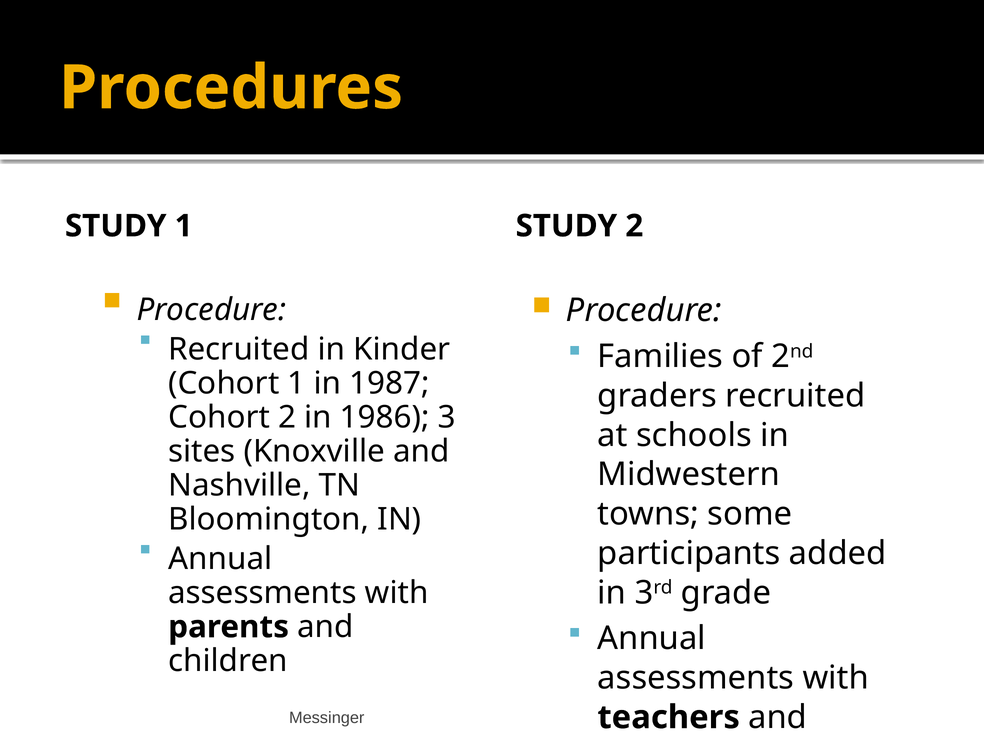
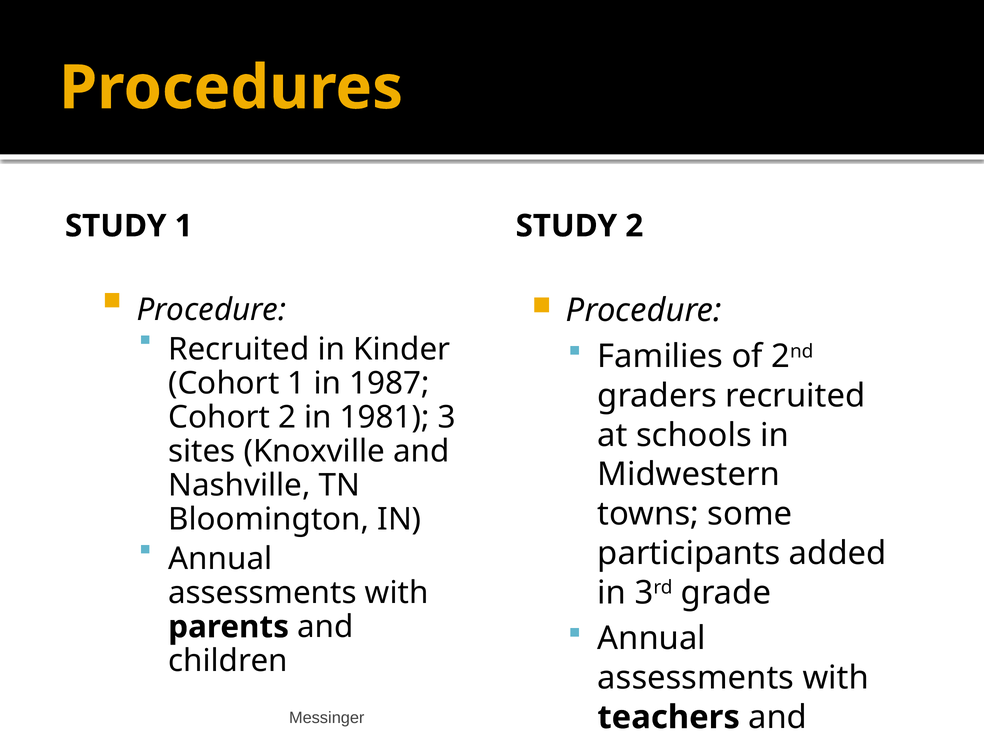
1986: 1986 -> 1981
